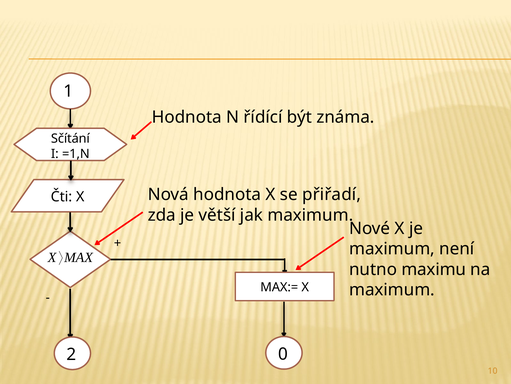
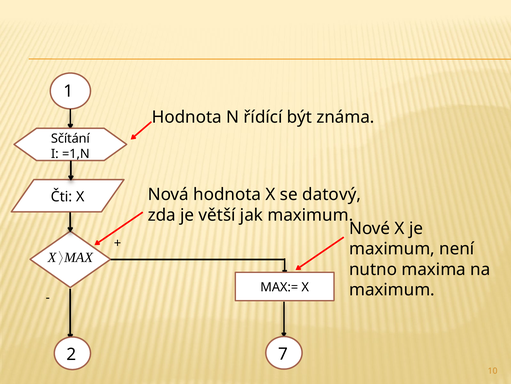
přiřadí: přiřadí -> datový
maximu: maximu -> maxima
0: 0 -> 7
